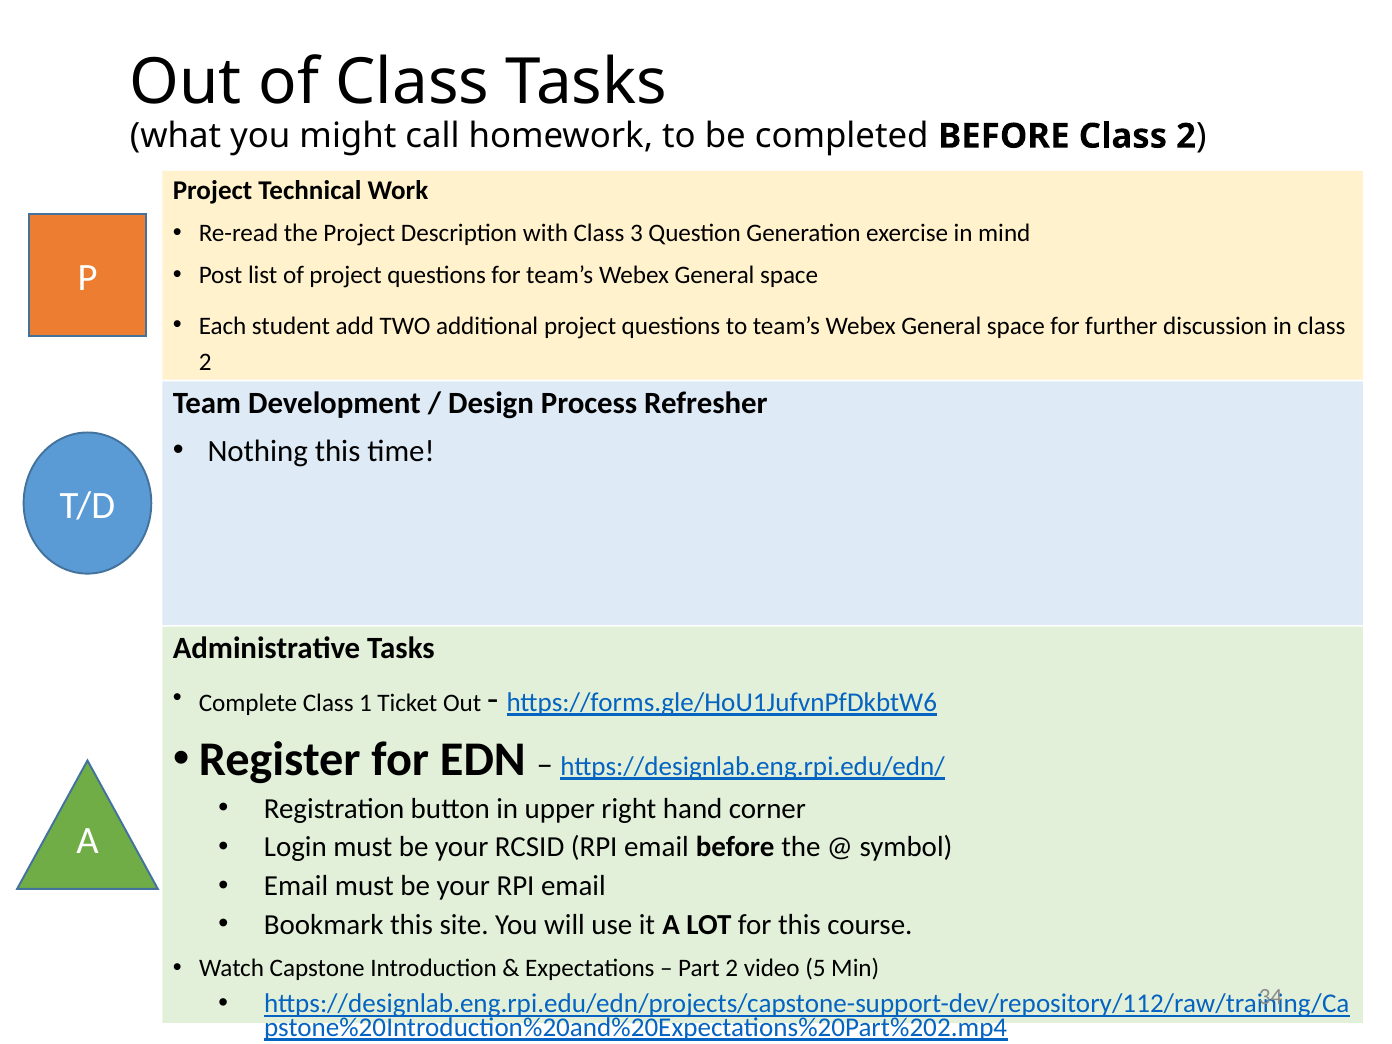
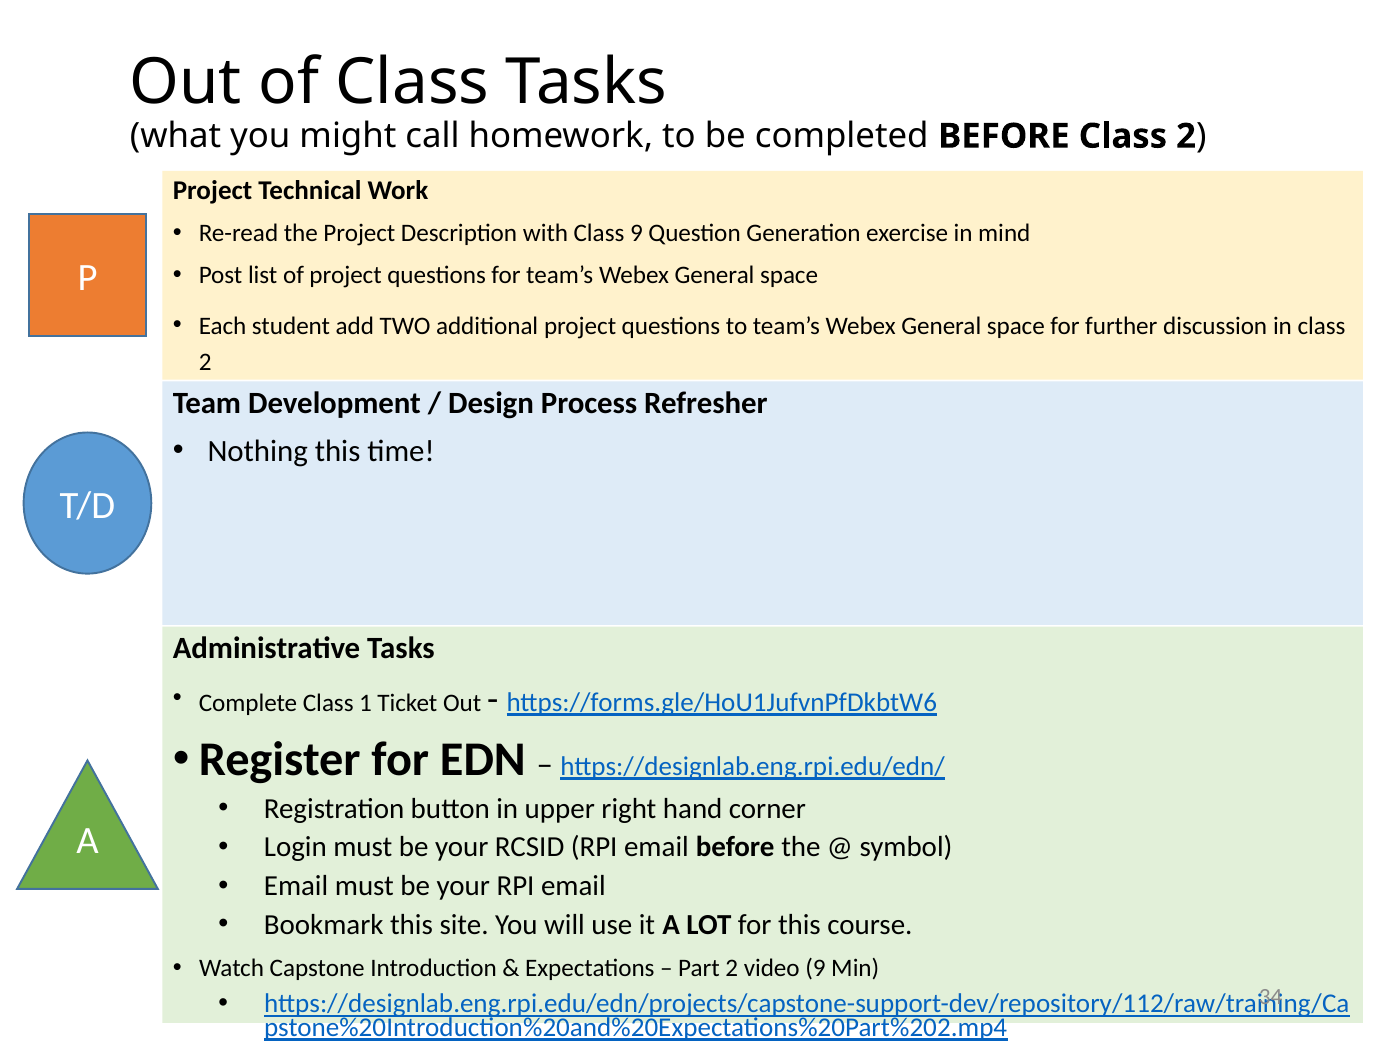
Class 3: 3 -> 9
video 5: 5 -> 9
